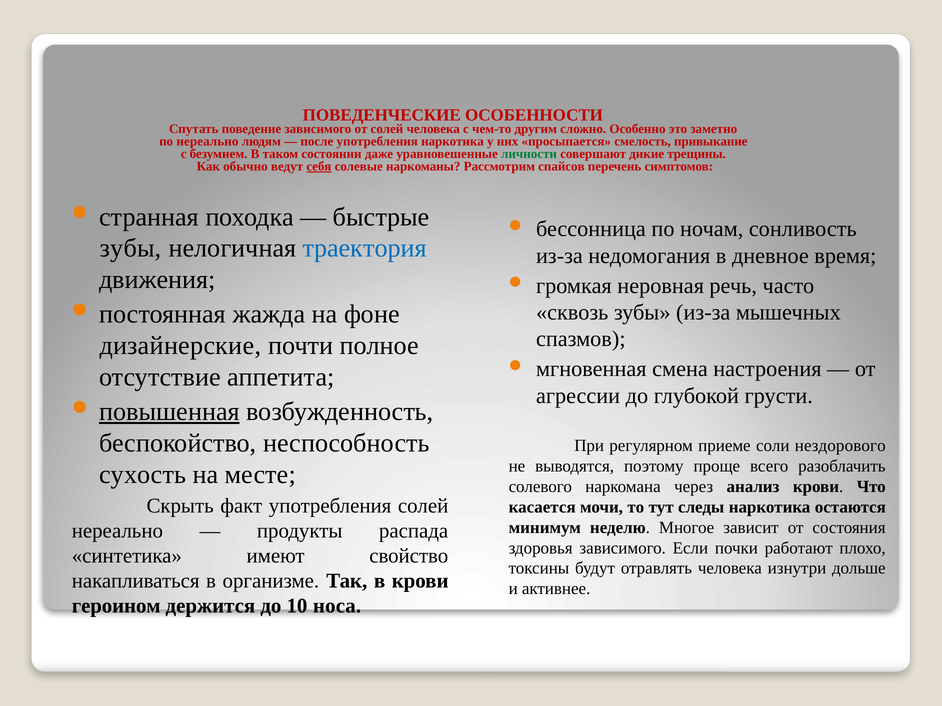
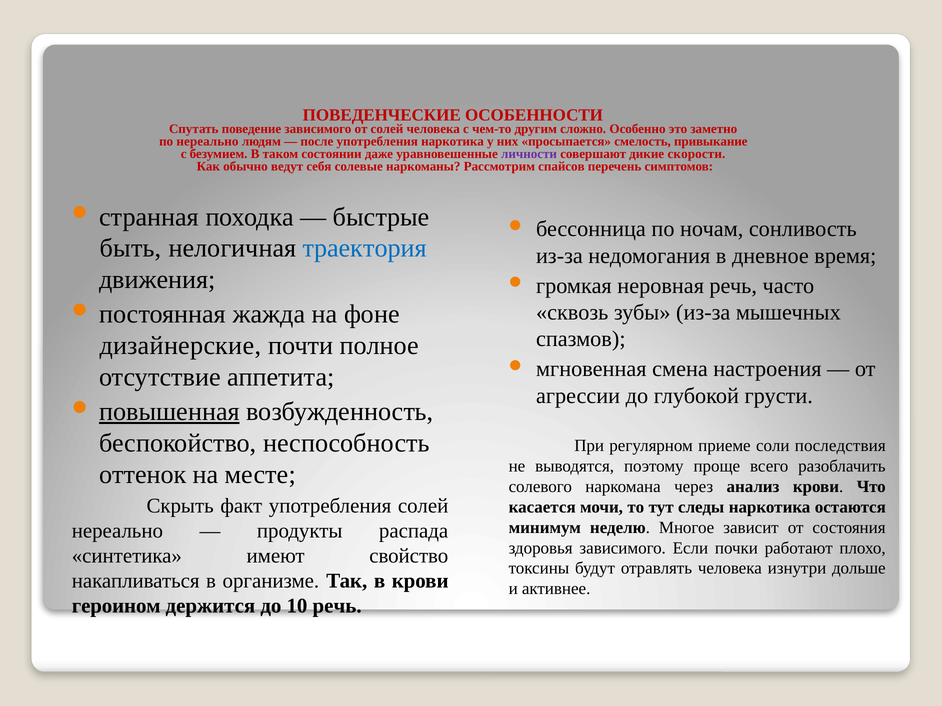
личности colour: green -> purple
трещины: трещины -> скорости
себя underline: present -> none
зубы at (131, 248): зубы -> быть
нездорового: нездорового -> последствия
сухость: сухость -> оттенок
10 носа: носа -> речь
